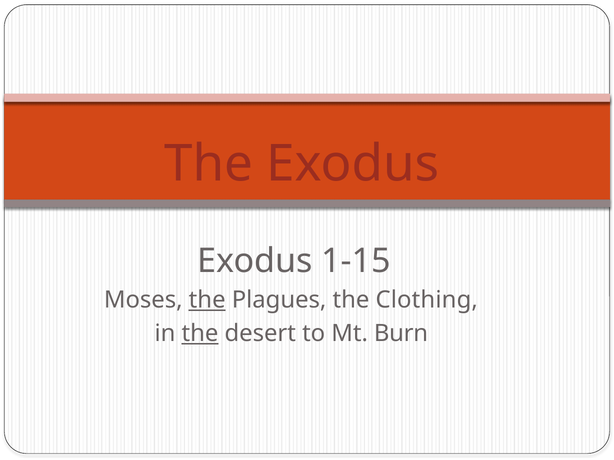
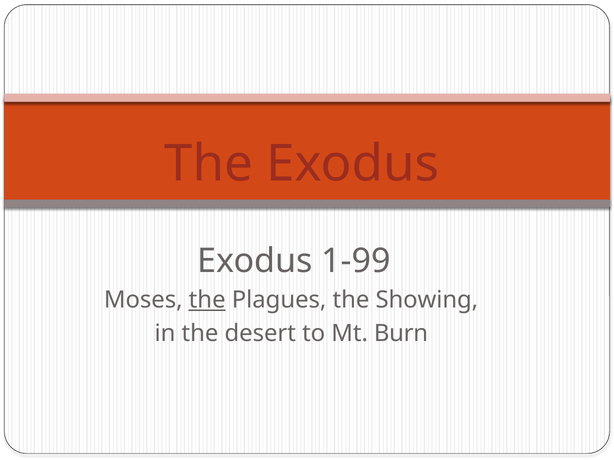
1-15: 1-15 -> 1-99
Clothing: Clothing -> Showing
the at (200, 334) underline: present -> none
